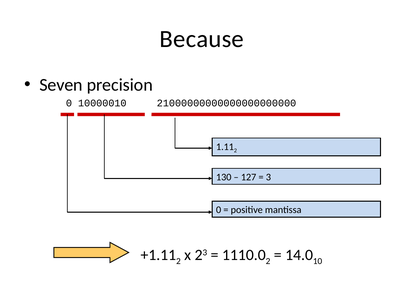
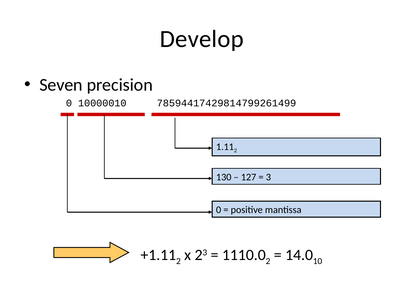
Because: Because -> Develop
21000000000000000000000: 21000000000000000000000 -> 78594417429814799261499
